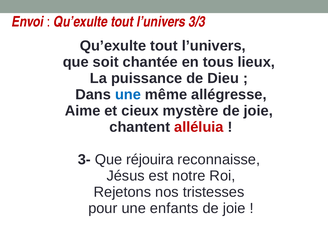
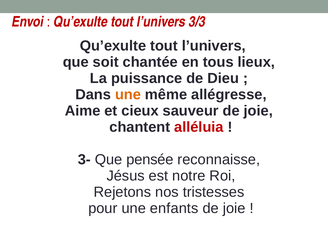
une at (128, 95) colour: blue -> orange
mystère: mystère -> sauveur
réjouira: réjouira -> pensée
